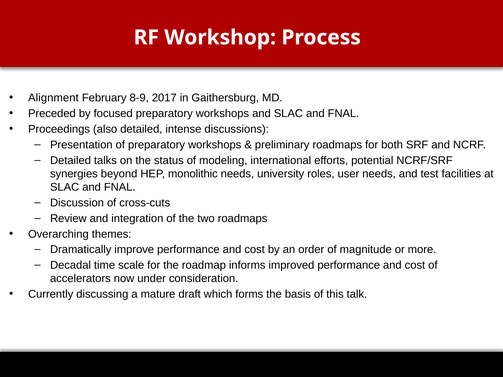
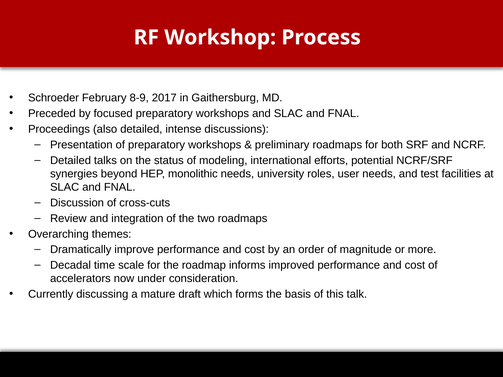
Alignment: Alignment -> Schroeder
